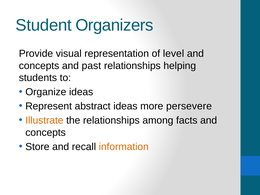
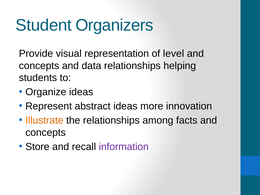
past: past -> data
persevere: persevere -> innovation
information colour: orange -> purple
